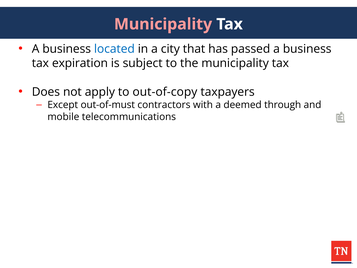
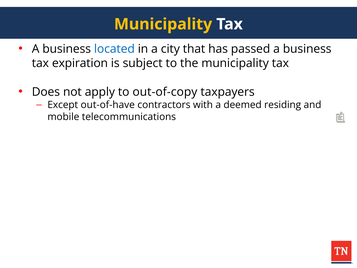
Municipality at (163, 24) colour: pink -> yellow
out-of-must: out-of-must -> out-of-have
through: through -> residing
